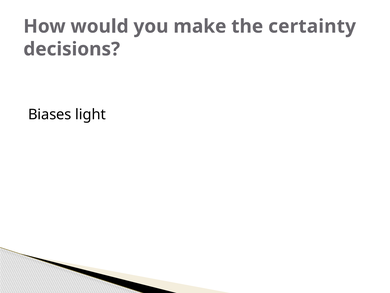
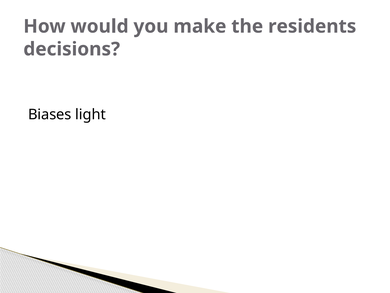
certainty: certainty -> residents
